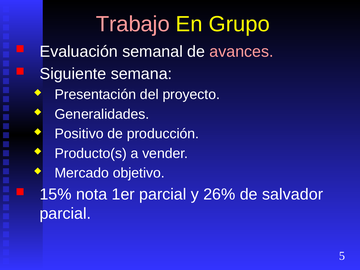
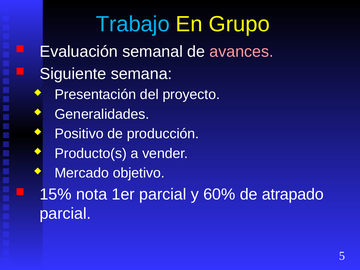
Trabajo colour: pink -> light blue
26%: 26% -> 60%
salvador: salvador -> atrapado
